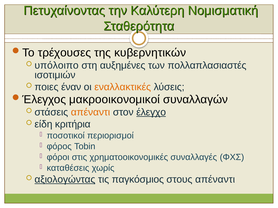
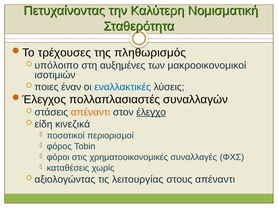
κυβερνητικών: κυβερνητικών -> πληθωρισμός
πολλαπλασιαστές: πολλαπλασιαστές -> μακροοικονομικοί
εναλλακτικές colour: orange -> blue
μακροοικονομικοί: μακροοικονομικοί -> πολλαπλασιαστές
κριτήρια: κριτήρια -> κινεζικά
αξιολογώντας underline: present -> none
παγκόσμιος: παγκόσμιος -> λειτουργίας
